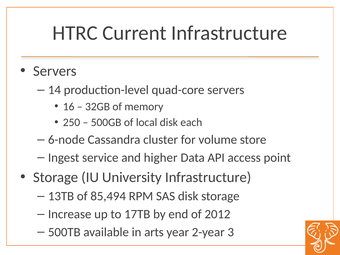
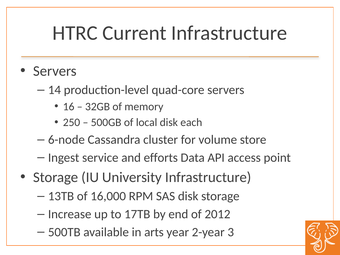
higher: higher -> efforts
85,494: 85,494 -> 16,000
